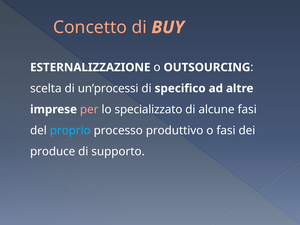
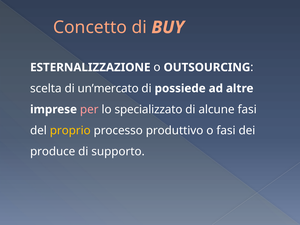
un’processi: un’processi -> un’mercato
specifico: specifico -> possiede
proprio colour: light blue -> yellow
